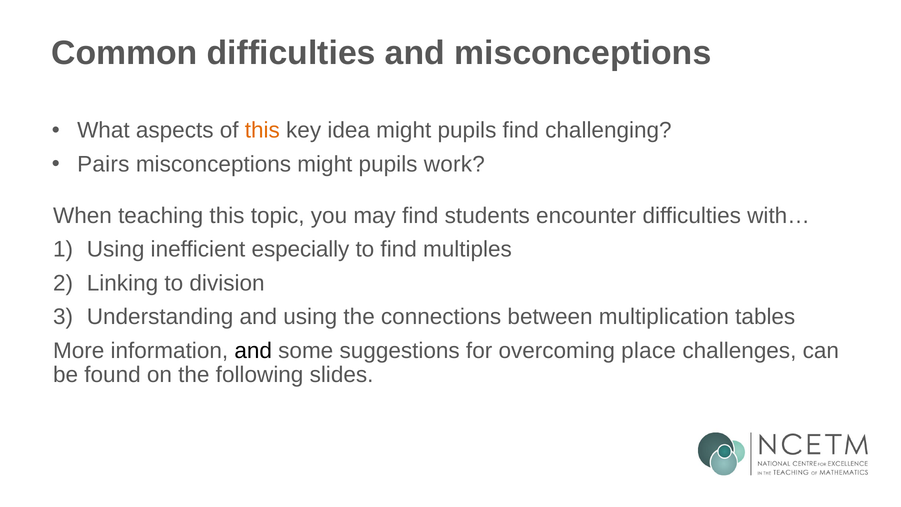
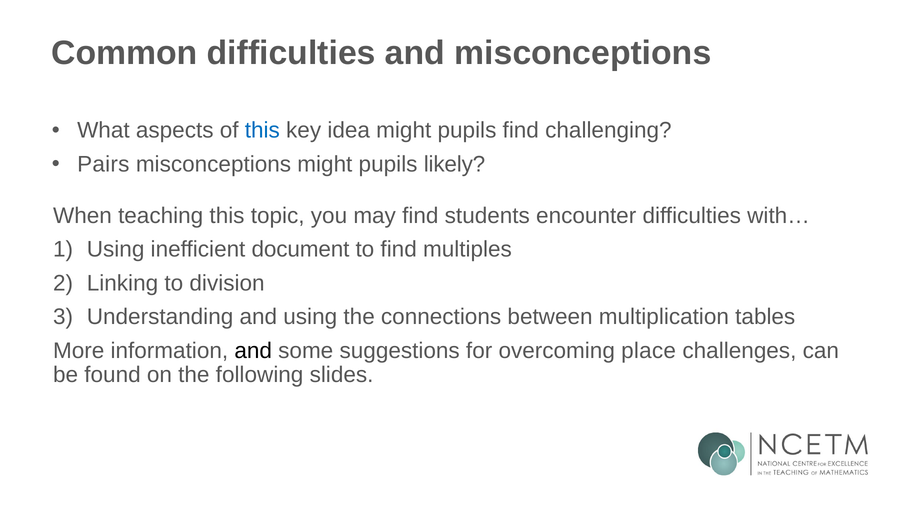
this at (262, 130) colour: orange -> blue
work: work -> likely
especially: especially -> document
